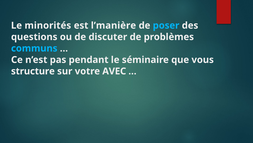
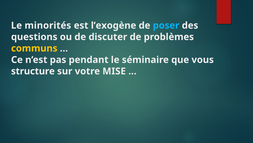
l’manière: l’manière -> l’exogène
communs colour: light blue -> yellow
AVEC: AVEC -> MISE
